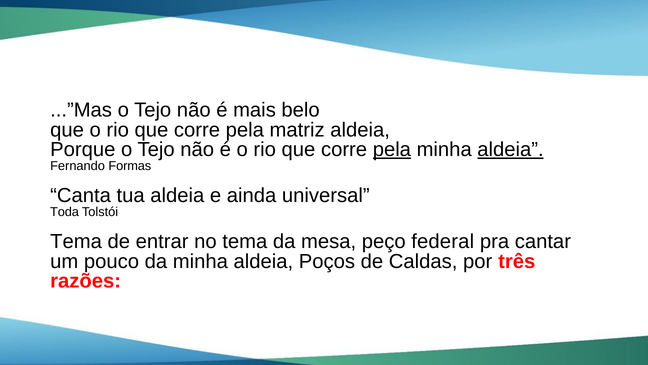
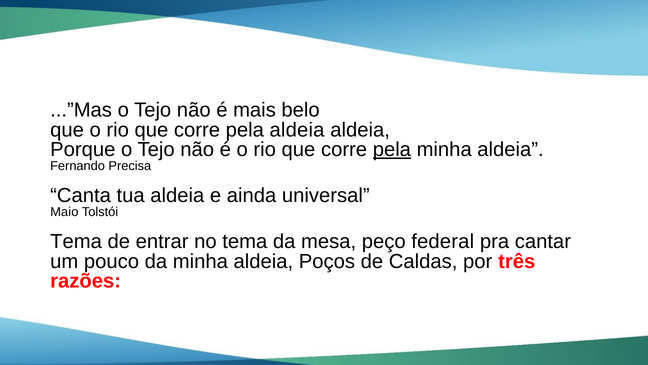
pela matriz: matriz -> aldeia
aldeia at (511, 149) underline: present -> none
Formas: Formas -> Precisa
Toda: Toda -> Maio
